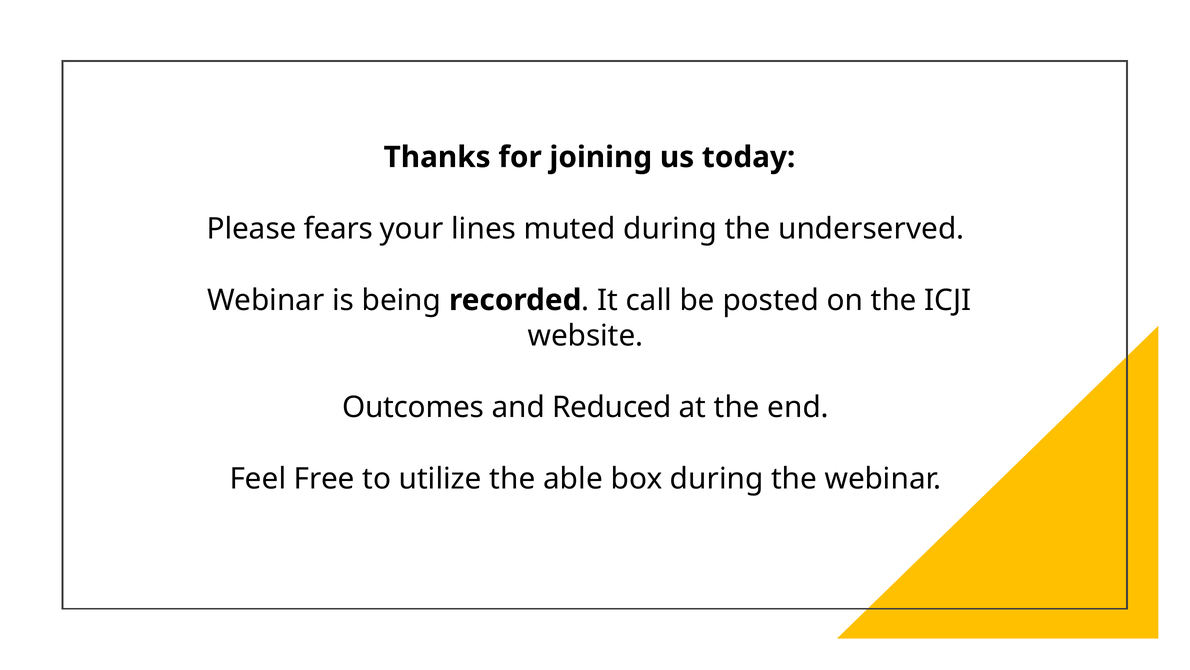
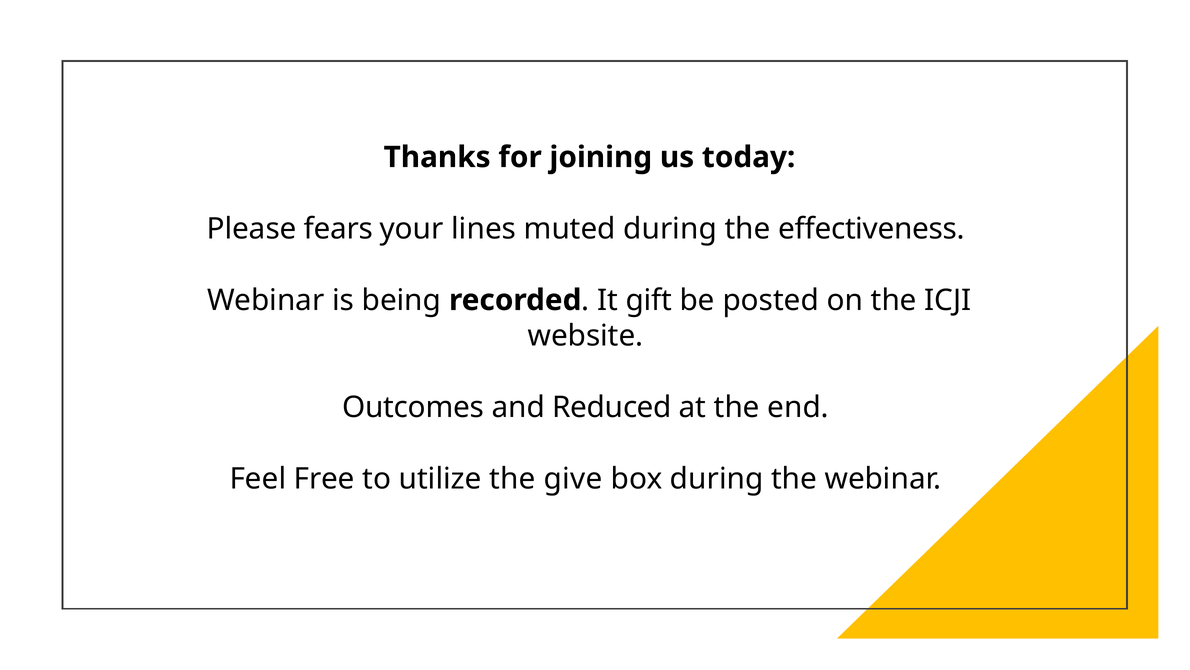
underserved: underserved -> effectiveness
call: call -> gift
able: able -> give
